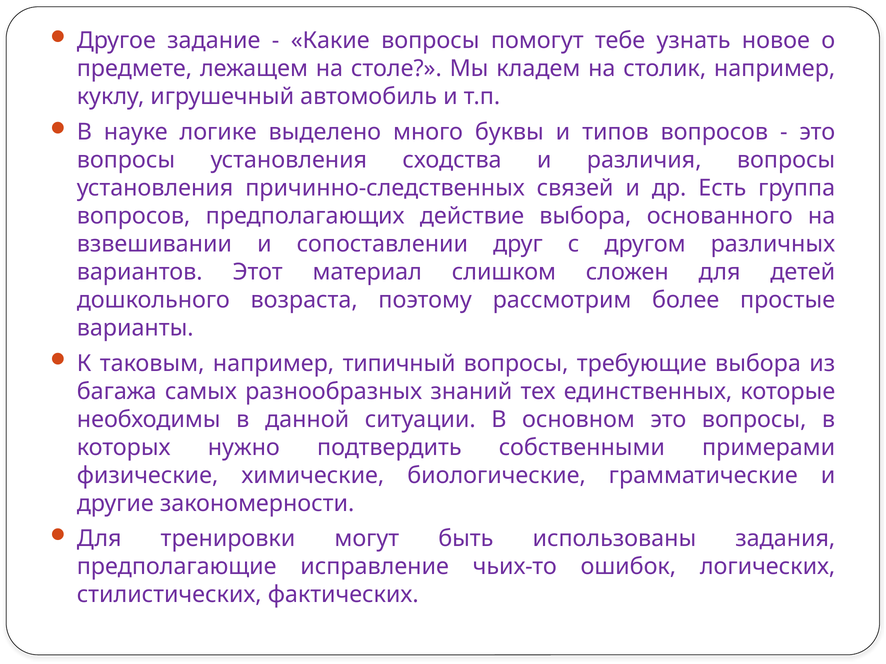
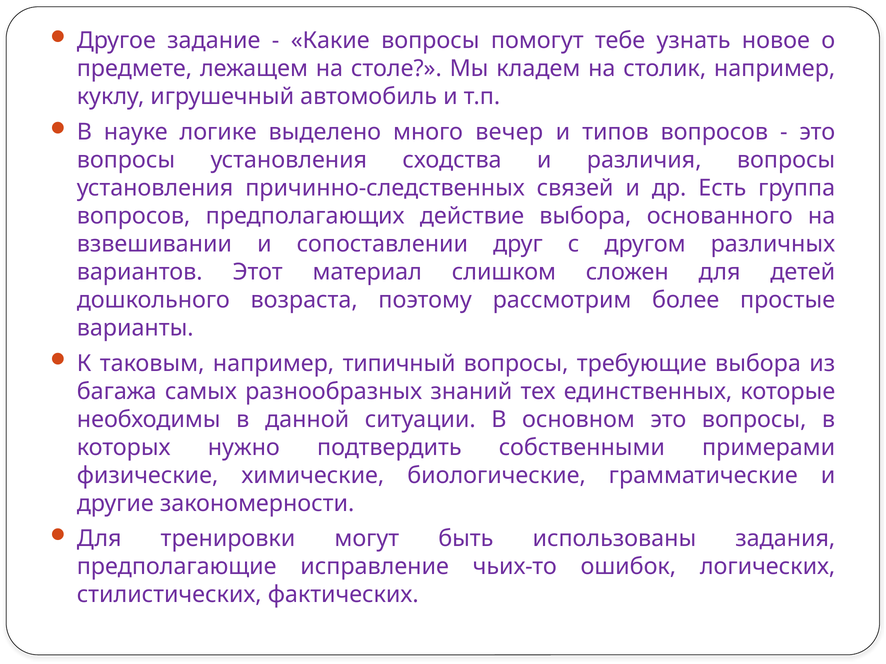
буквы: буквы -> вечер
